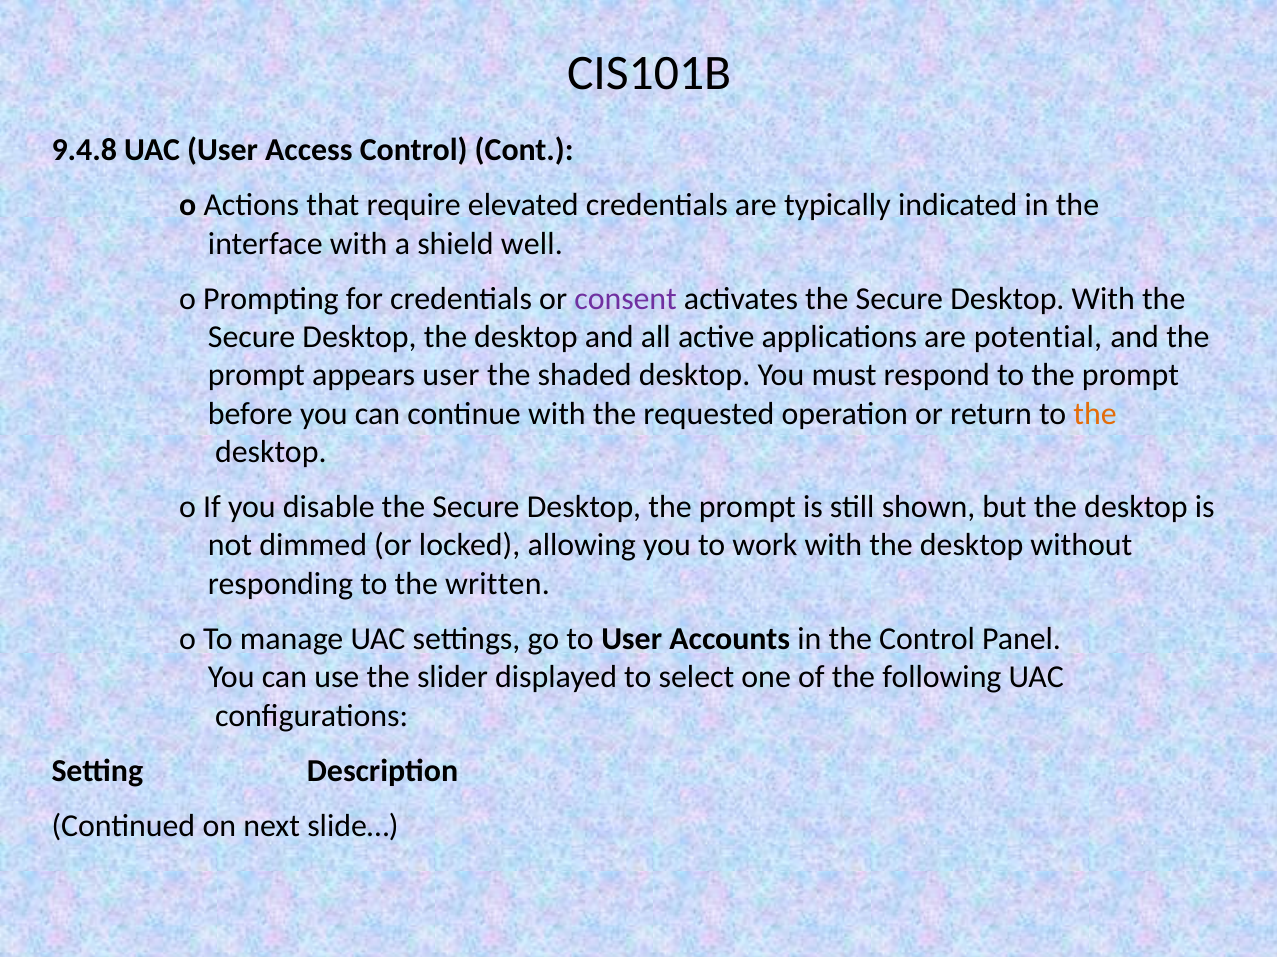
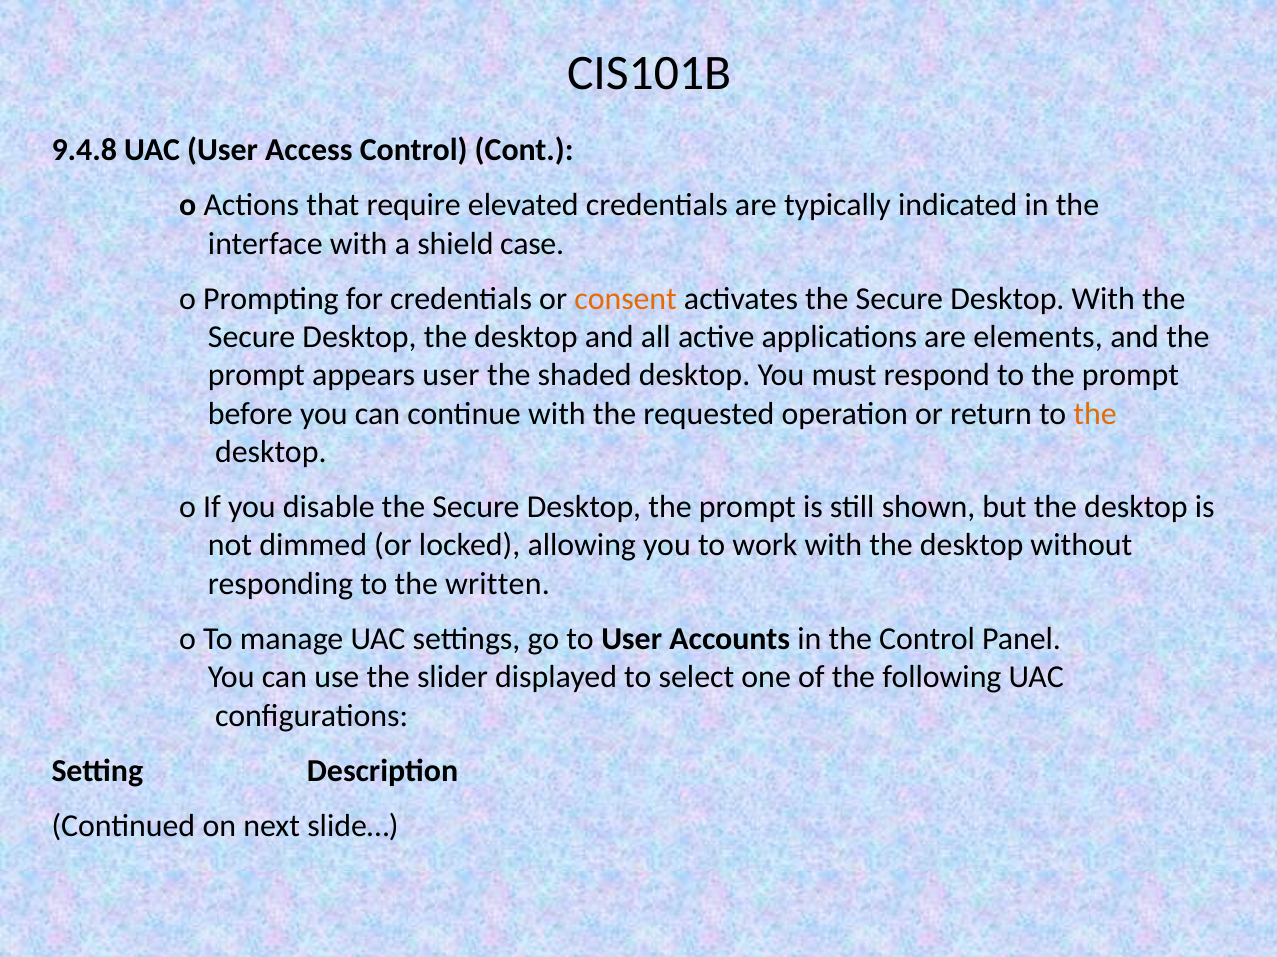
well: well -> case
consent colour: purple -> orange
potential: potential -> elements
